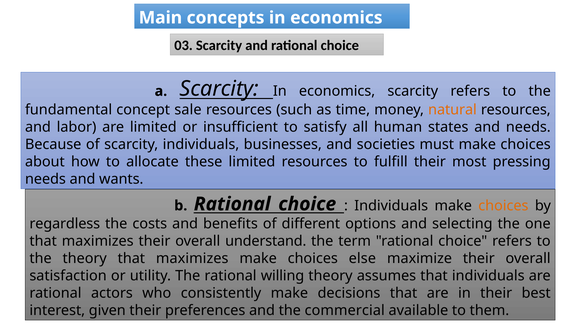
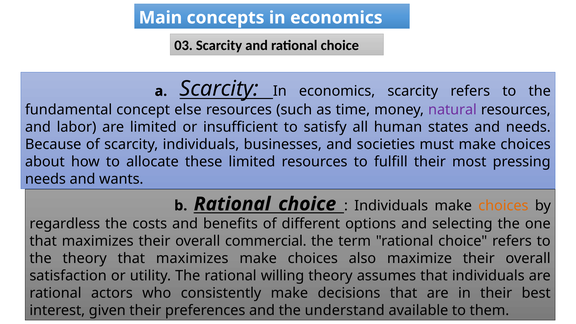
sale: sale -> else
natural colour: orange -> purple
understand: understand -> commercial
else: else -> also
commercial: commercial -> understand
